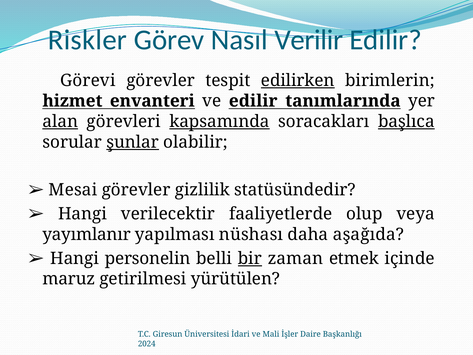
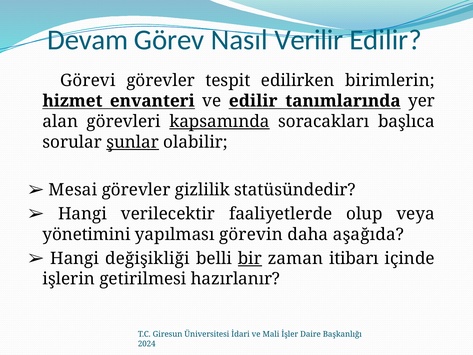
Riskler: Riskler -> Devam
edilirken underline: present -> none
alan underline: present -> none
başlıca underline: present -> none
yayımlanır: yayımlanır -> yönetimini
nüshası: nüshası -> görevin
personelin: personelin -> değişikliği
etmek: etmek -> itibarı
maruz: maruz -> işlerin
yürütülen: yürütülen -> hazırlanır
